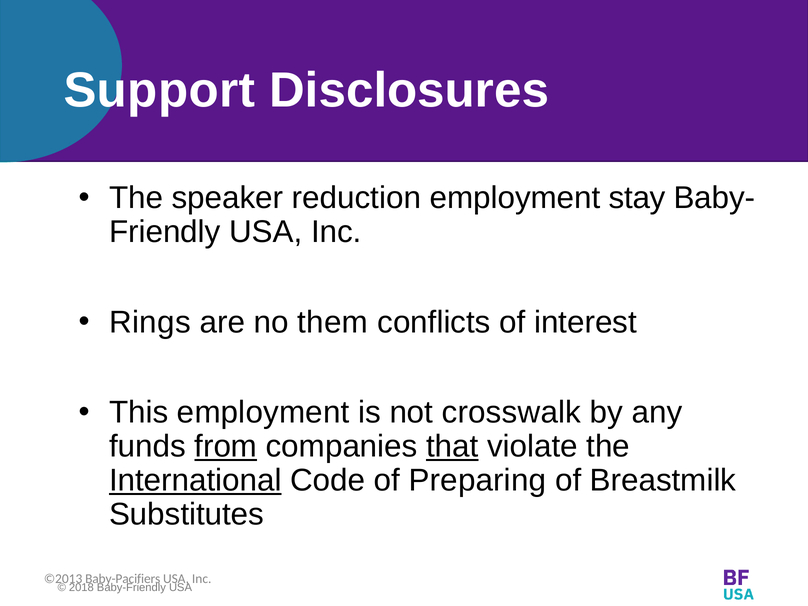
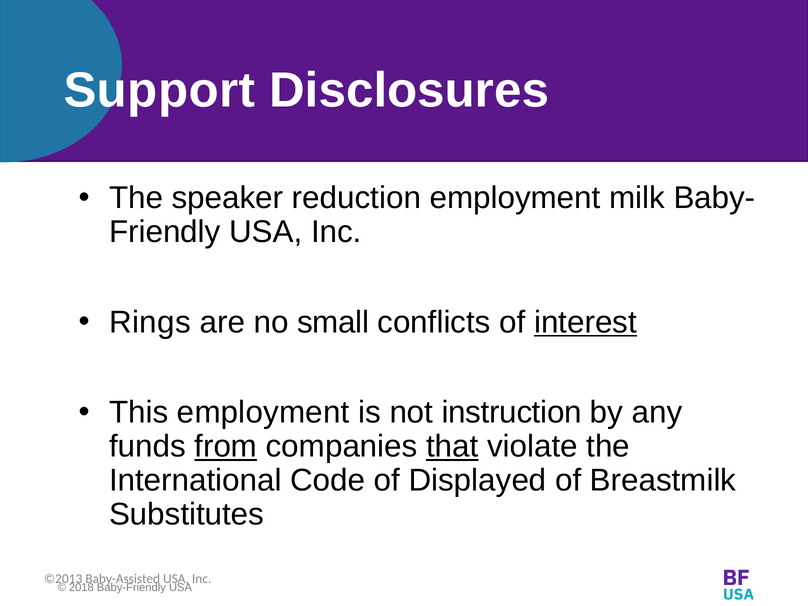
stay: stay -> milk
them: them -> small
interest underline: none -> present
crosswalk: crosswalk -> instruction
International underline: present -> none
Preparing: Preparing -> Displayed
Baby-Pacifiers: Baby-Pacifiers -> Baby-Assisted
